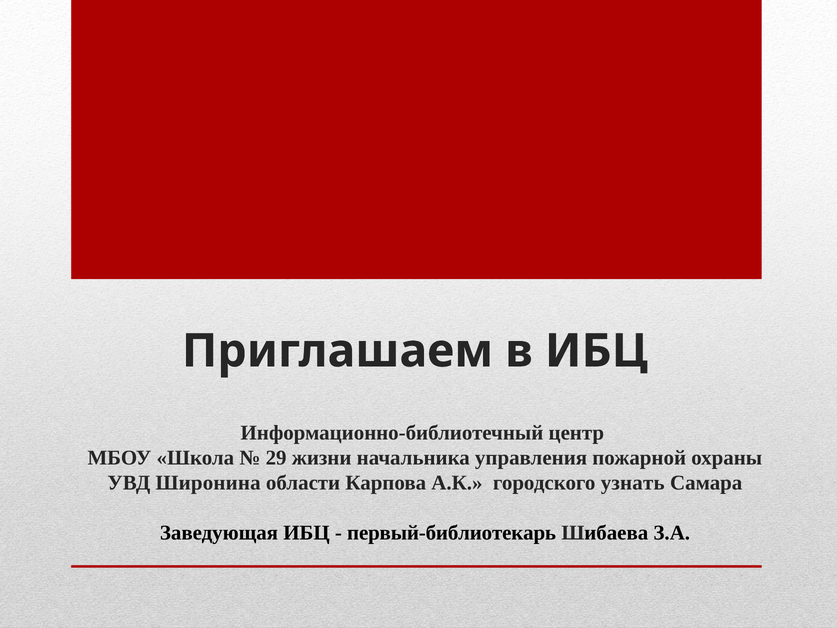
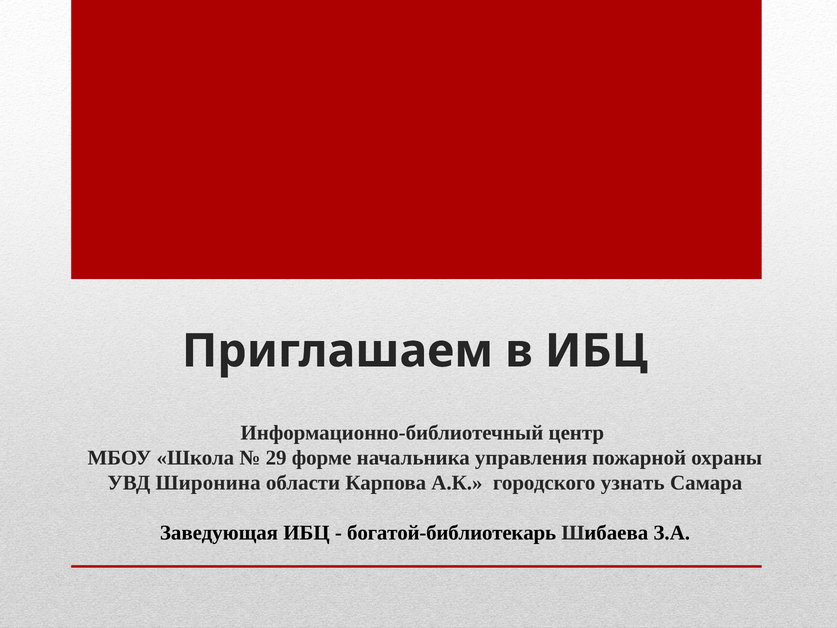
жизни: жизни -> форме
первый-библиотекарь: первый-библиотекарь -> богатой-библиотекарь
